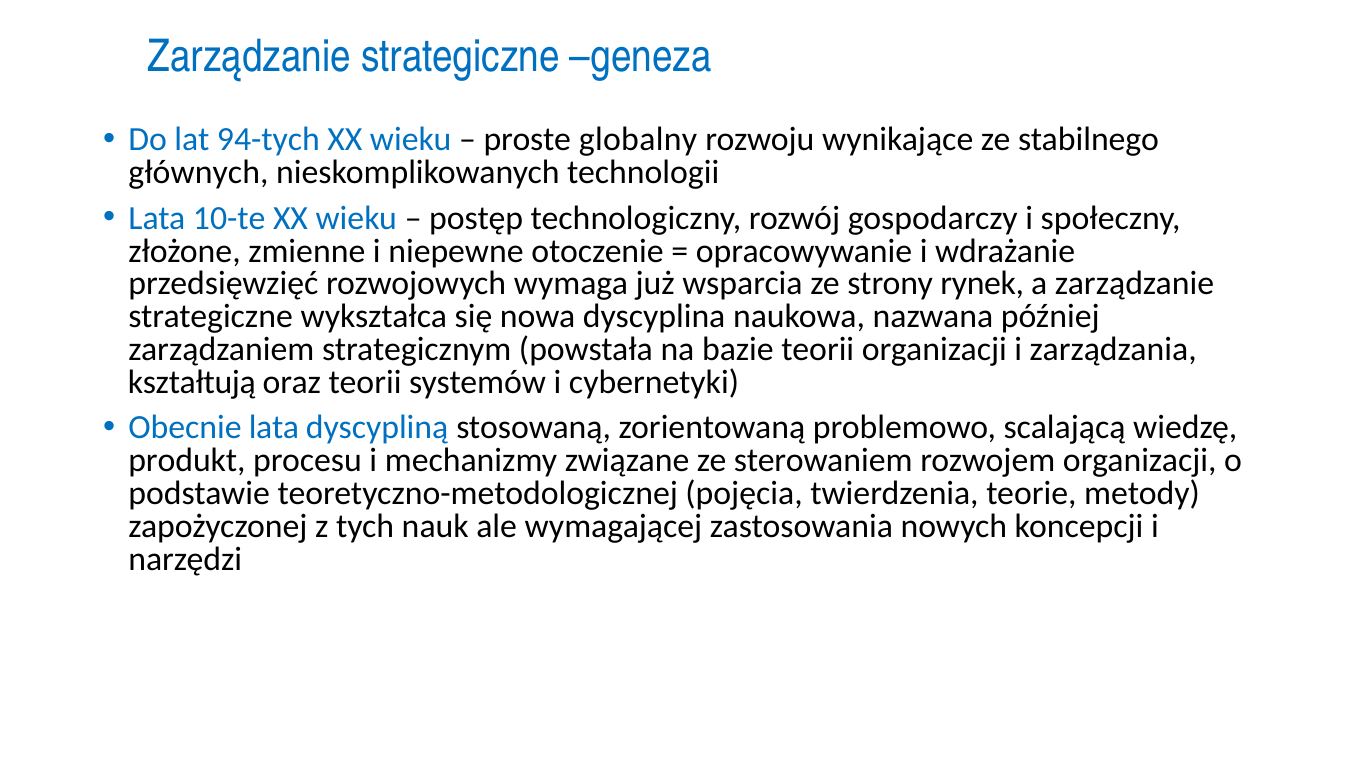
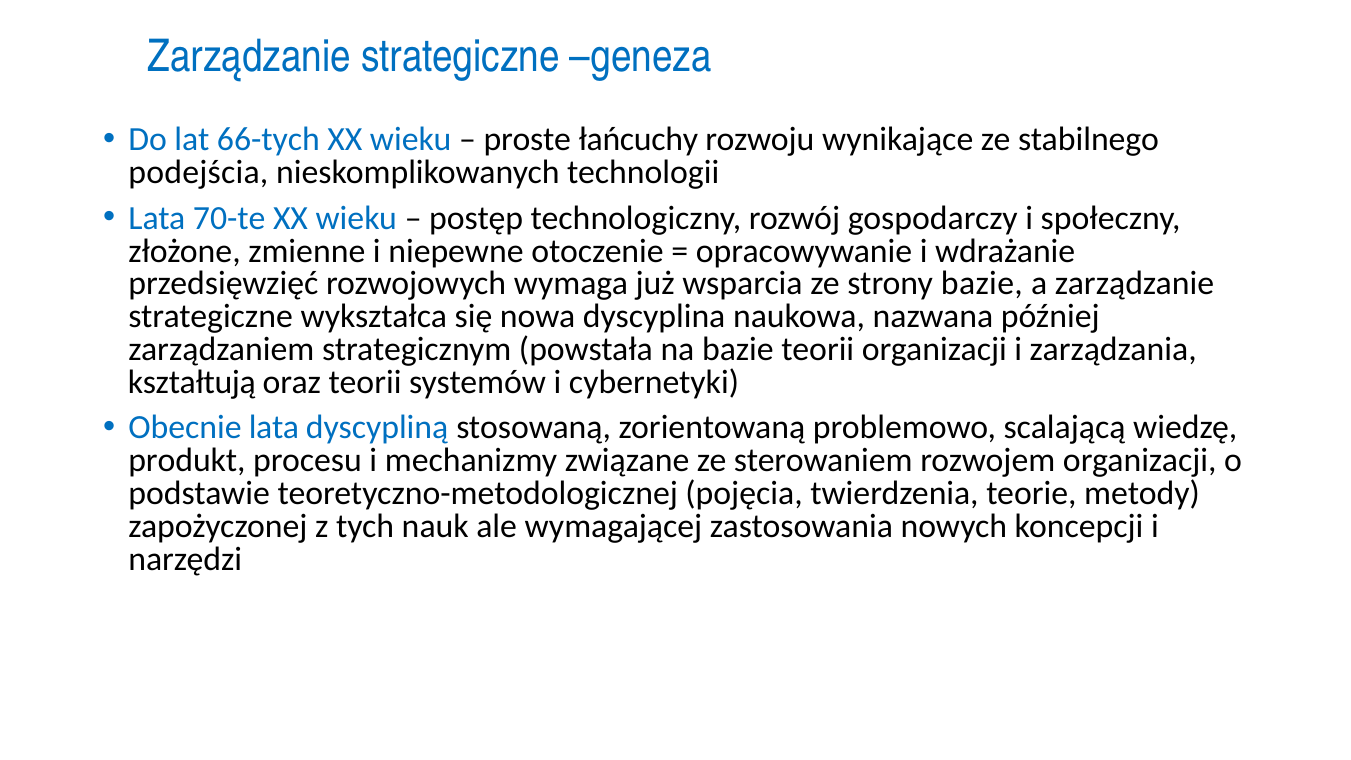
94-tych: 94-tych -> 66-tych
globalny: globalny -> łańcuchy
głównych: głównych -> podejścia
10-te: 10-te -> 70-te
strony rynek: rynek -> bazie
